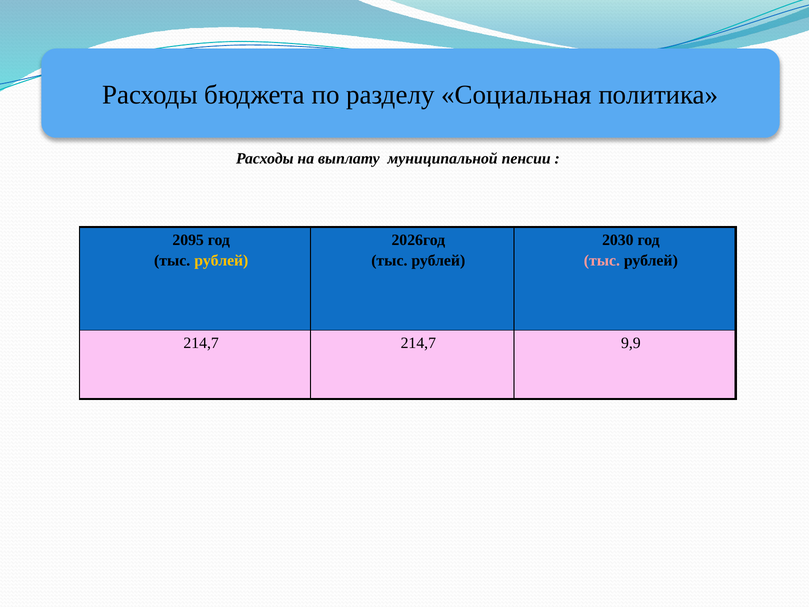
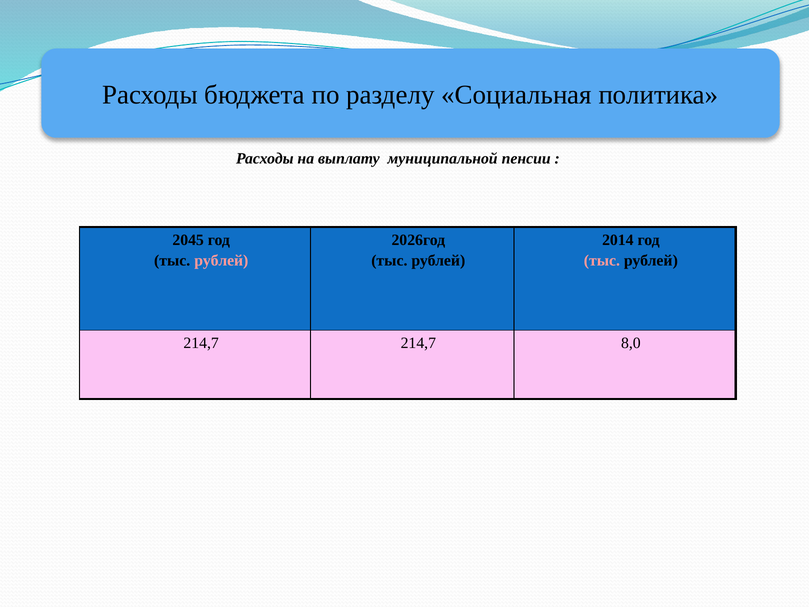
2095: 2095 -> 2045
2030: 2030 -> 2014
рублей at (221, 260) colour: yellow -> pink
9,9: 9,9 -> 8,0
